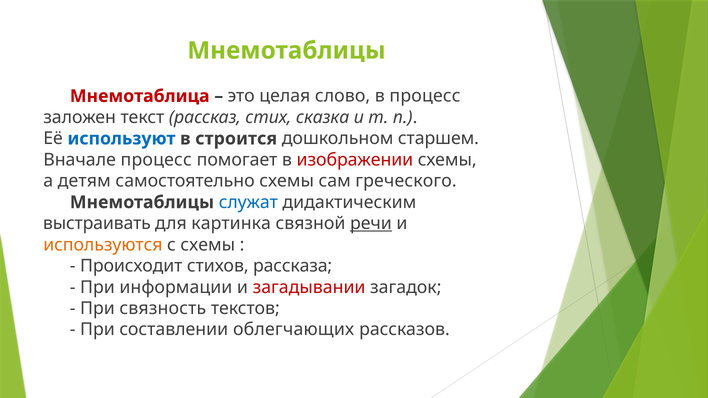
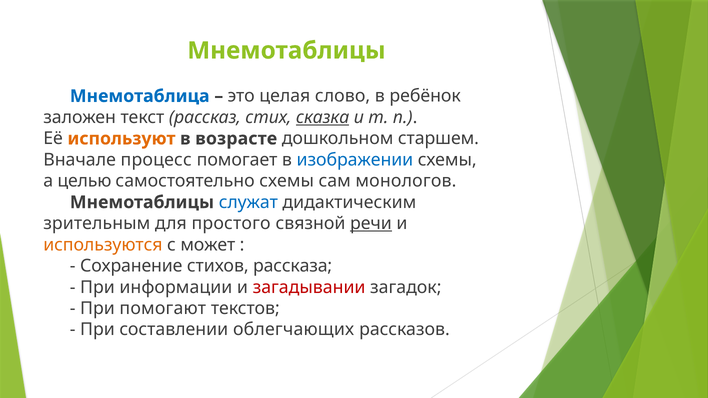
Мнемотаблица colour: red -> blue
в процесс: процесс -> ребёнок
сказка underline: none -> present
используют colour: blue -> orange
строится: строится -> возрасте
изображении colour: red -> blue
детям: детям -> целью
греческого: греческого -> монологов
выстраивать: выстраивать -> зрительным
картинка: картинка -> простого
с схемы: схемы -> может
Происходит: Происходит -> Сохранение
связность: связность -> помогают
